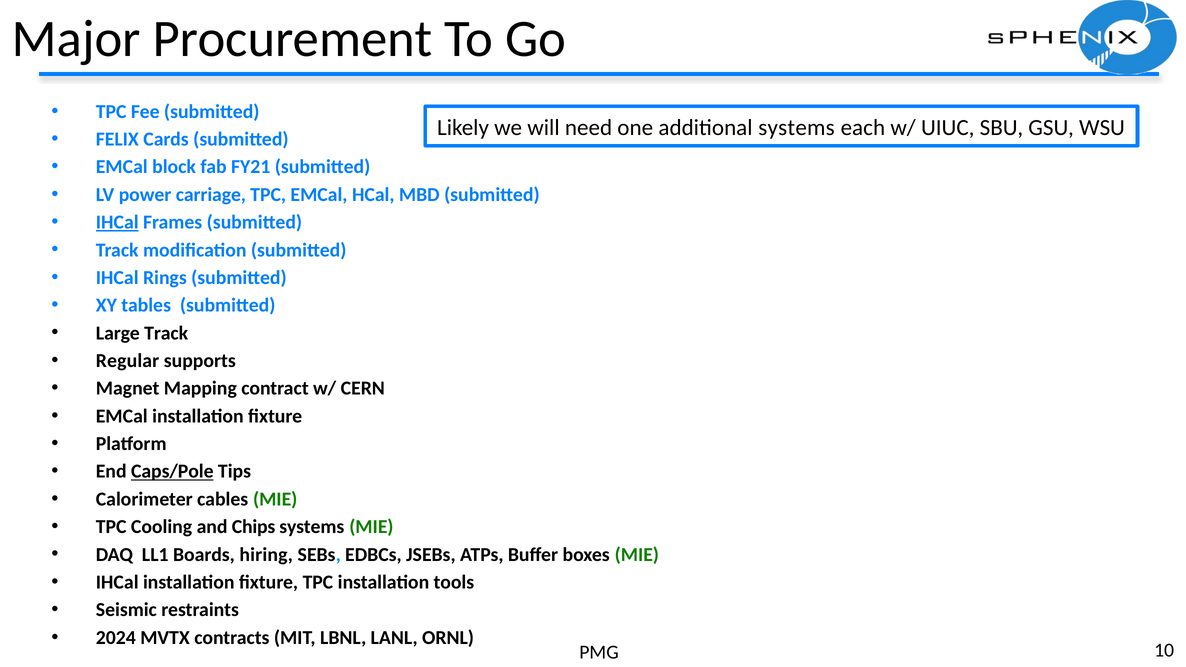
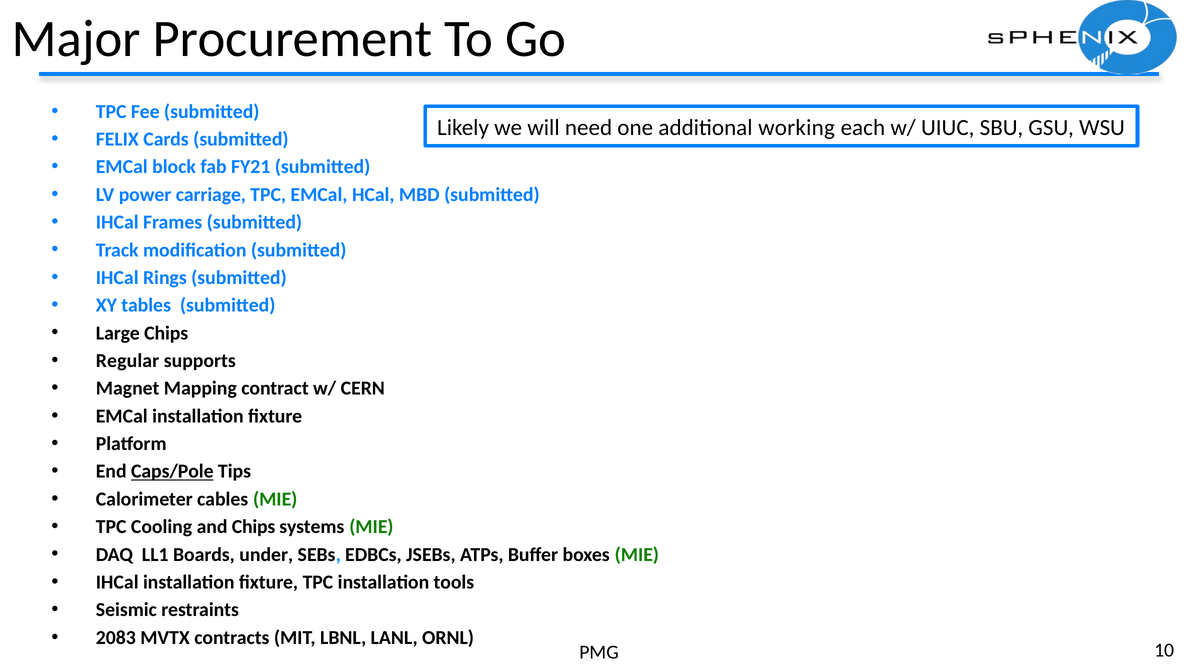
additional systems: systems -> working
IHCal at (117, 222) underline: present -> none
Large Track: Track -> Chips
hiring: hiring -> under
2024: 2024 -> 2083
